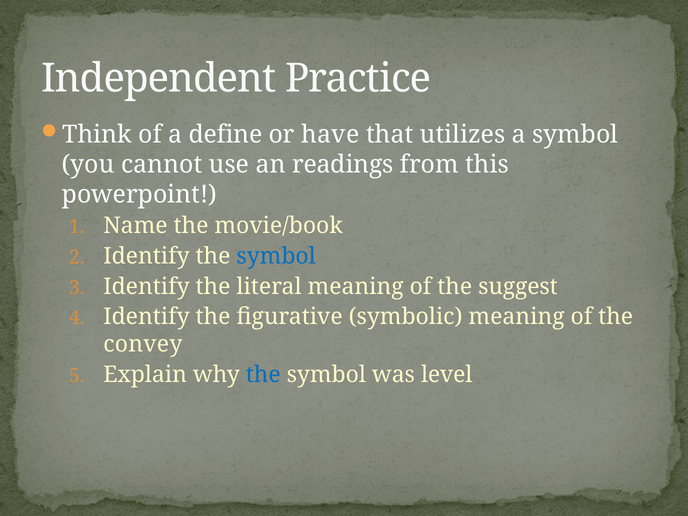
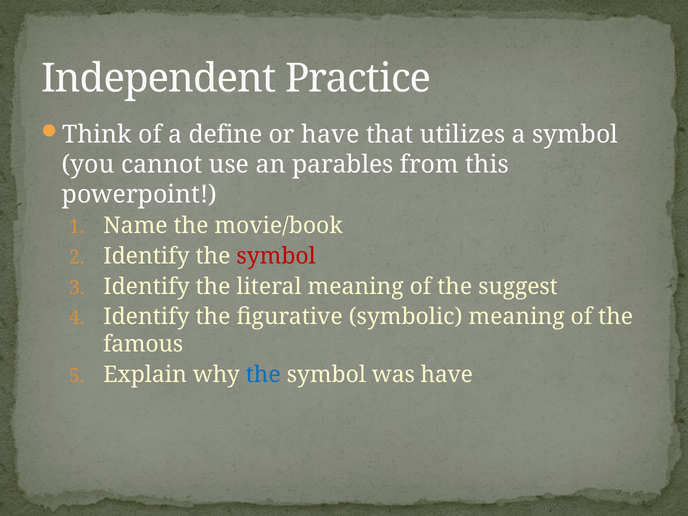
readings: readings -> parables
symbol at (276, 256) colour: blue -> red
convey: convey -> famous
was level: level -> have
